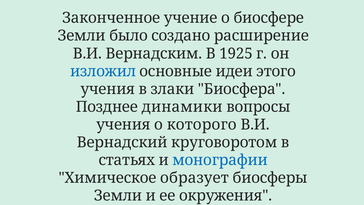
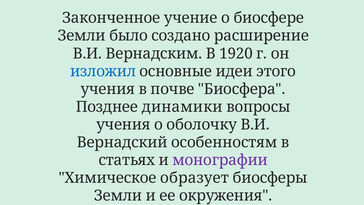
1925: 1925 -> 1920
злаки: злаки -> почве
которого: которого -> оболочку
круговоротом: круговоротом -> особенностям
монографии colour: blue -> purple
